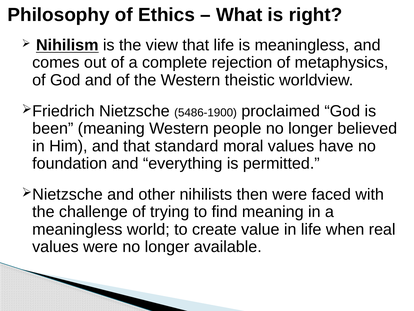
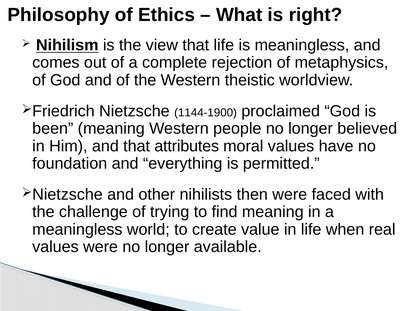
5486-1900: 5486-1900 -> 1144-1900
standard: standard -> attributes
